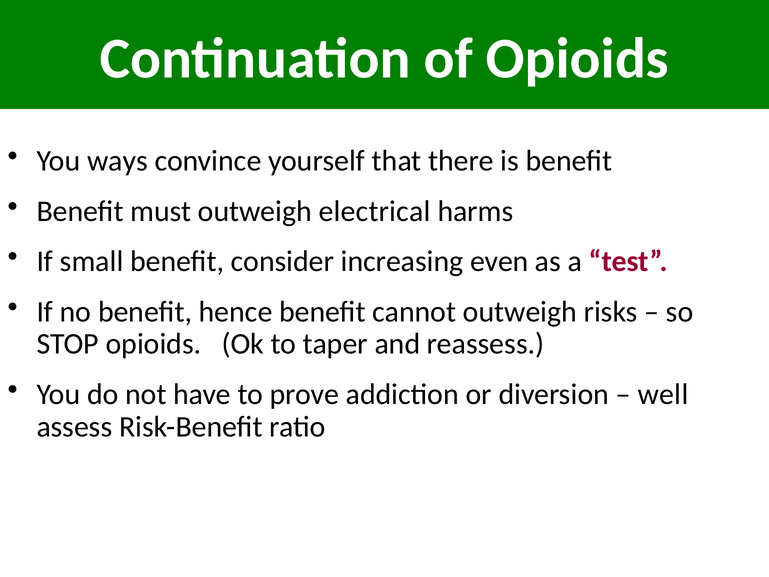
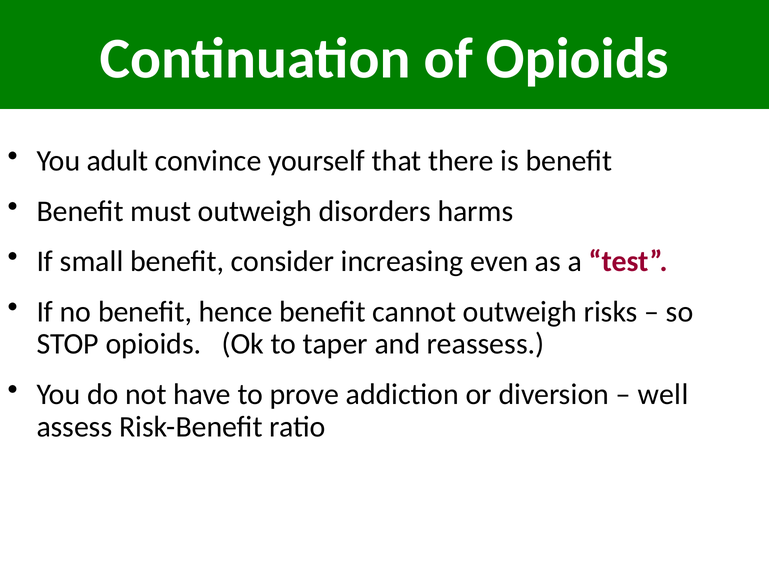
ways: ways -> adult
electrical: electrical -> disorders
